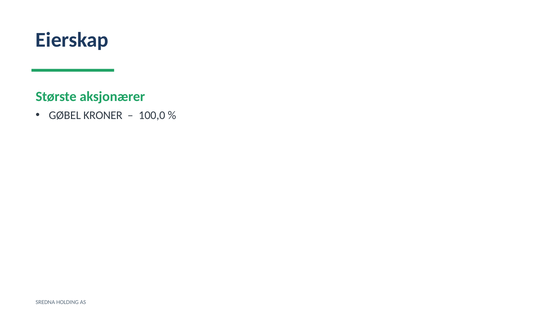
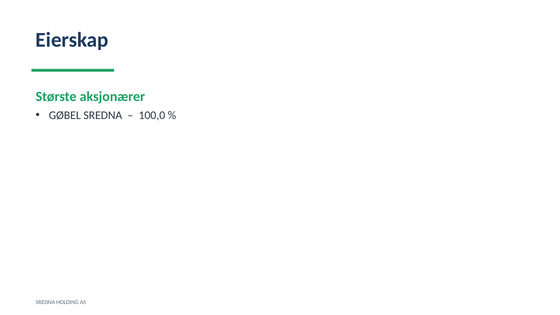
GØBEL KRONER: KRONER -> SREDNA
